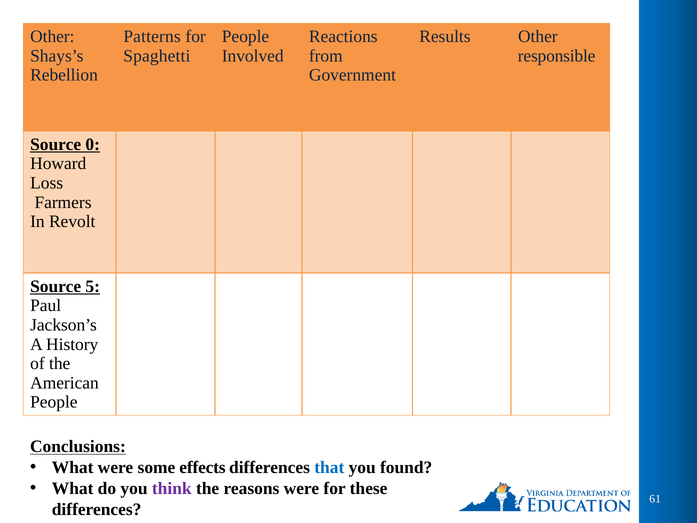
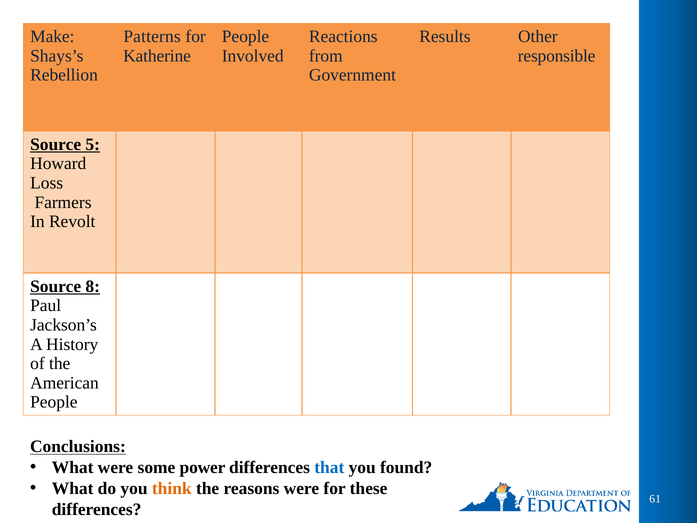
Other at (52, 37): Other -> Make
Spaghetti: Spaghetti -> Katherine
0: 0 -> 5
5: 5 -> 8
effects: effects -> power
think colour: purple -> orange
